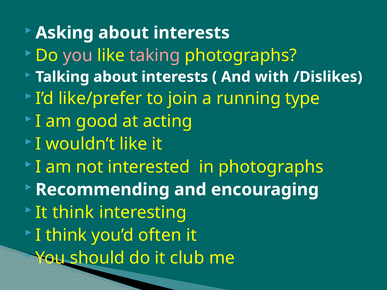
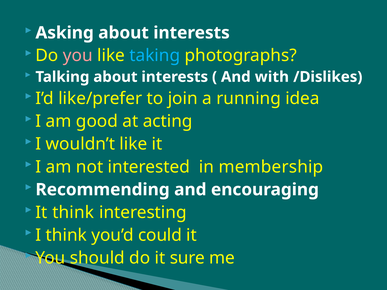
taking colour: pink -> light blue
type: type -> idea
in photographs: photographs -> membership
often: often -> could
club: club -> sure
